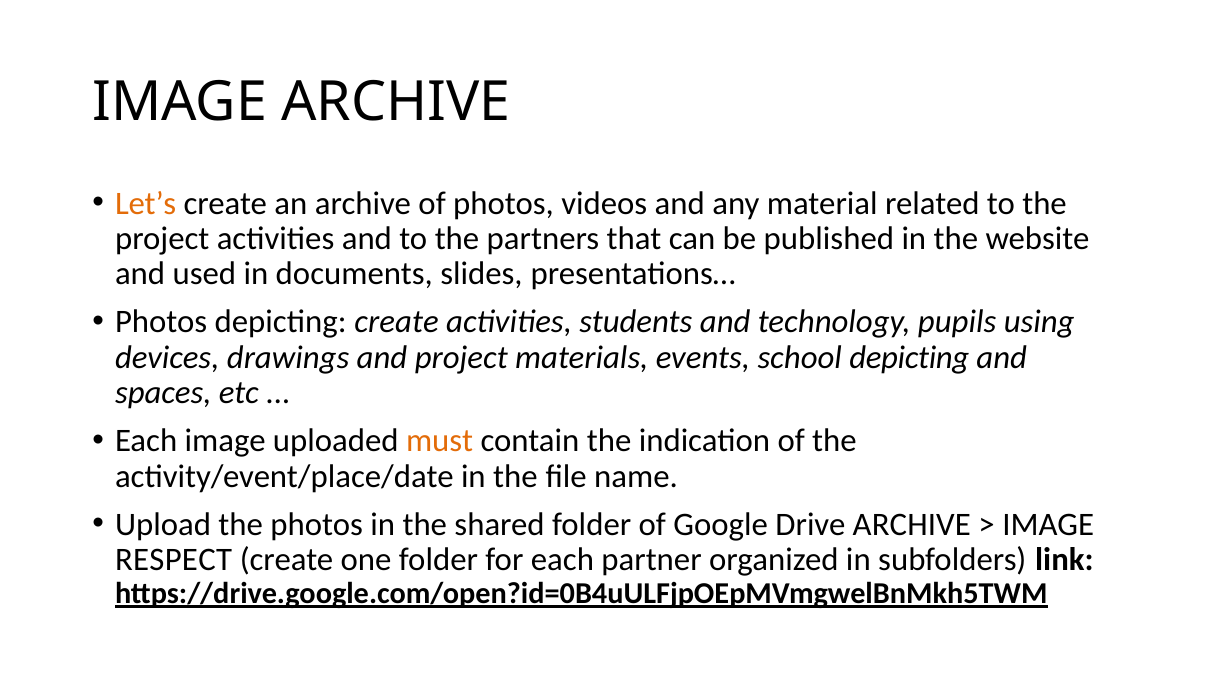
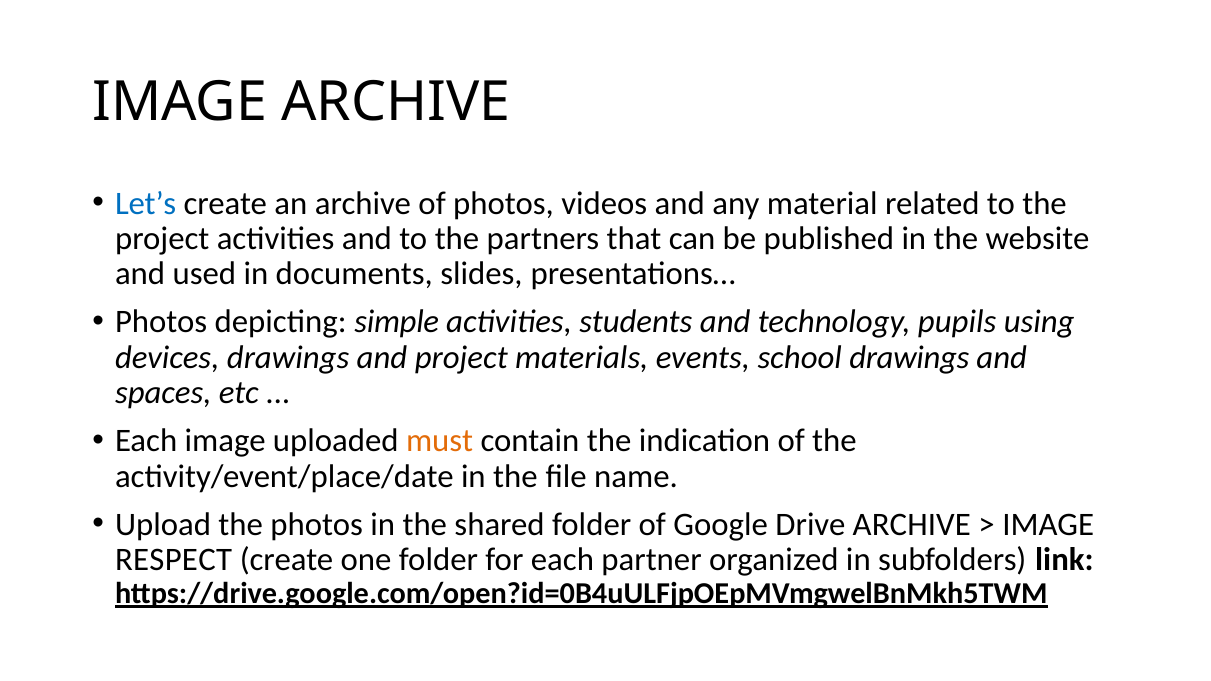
Let’s colour: orange -> blue
depicting create: create -> simple
school depicting: depicting -> drawings
